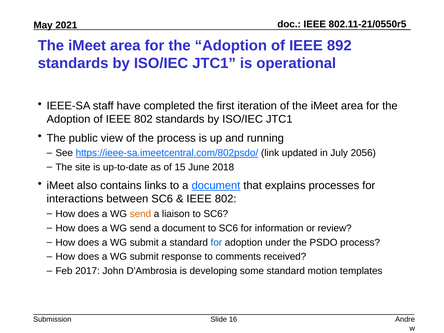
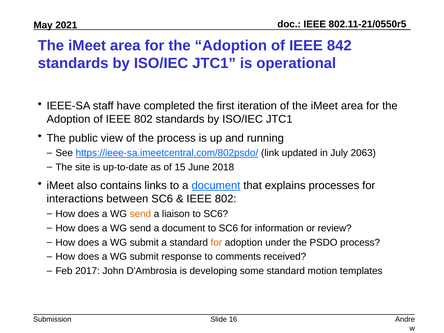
892: 892 -> 842
2056: 2056 -> 2063
for at (216, 242) colour: blue -> orange
